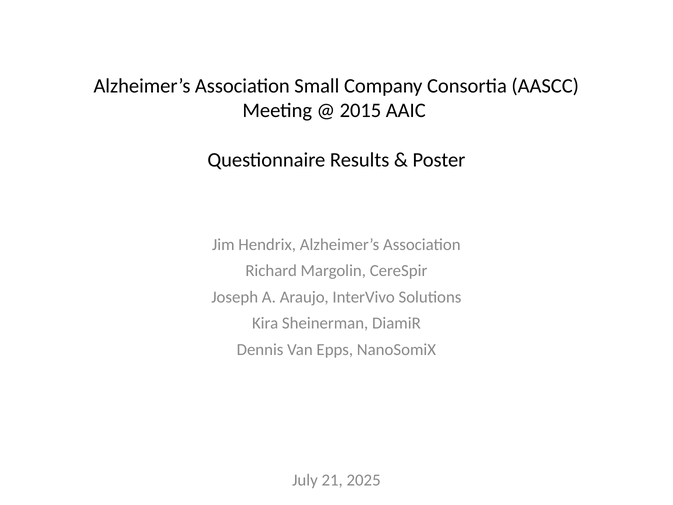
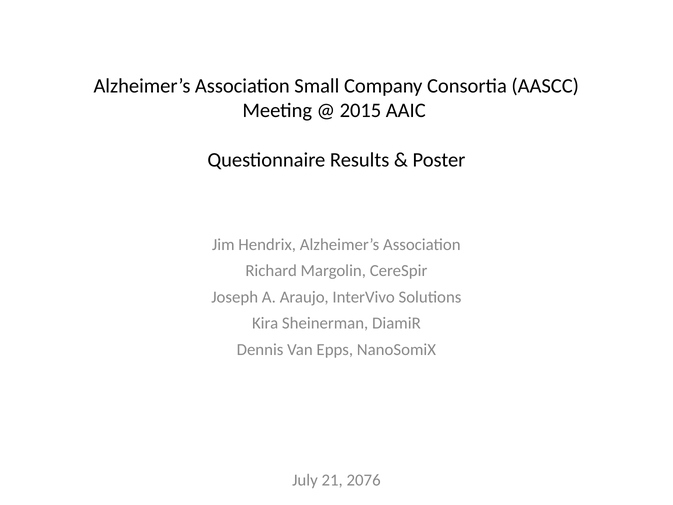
2025: 2025 -> 2076
